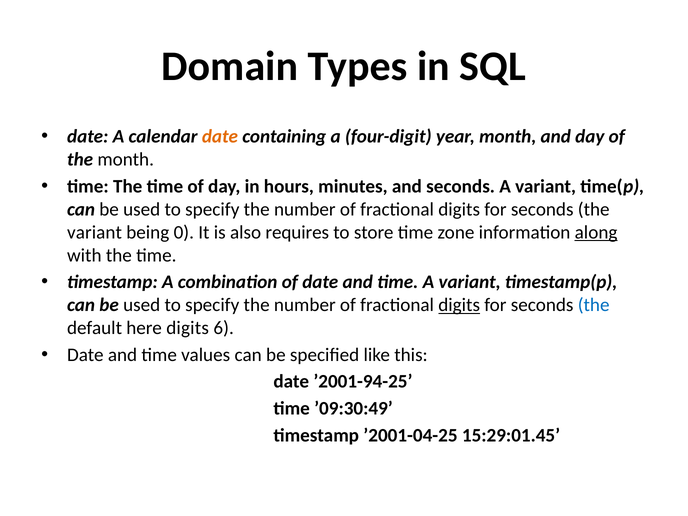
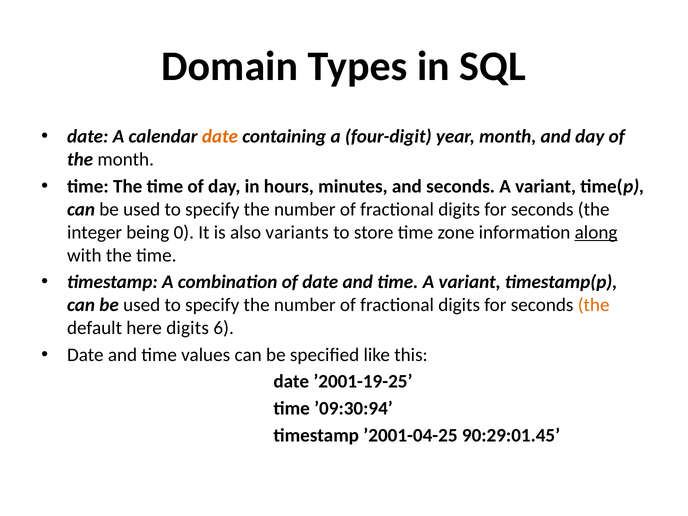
variant at (95, 232): variant -> integer
requires: requires -> variants
digits at (459, 305) underline: present -> none
the at (594, 305) colour: blue -> orange
’2001-94-25: ’2001-94-25 -> ’2001-19-25
’09:30:49: ’09:30:49 -> ’09:30:94
15:29:01.45: 15:29:01.45 -> 90:29:01.45
